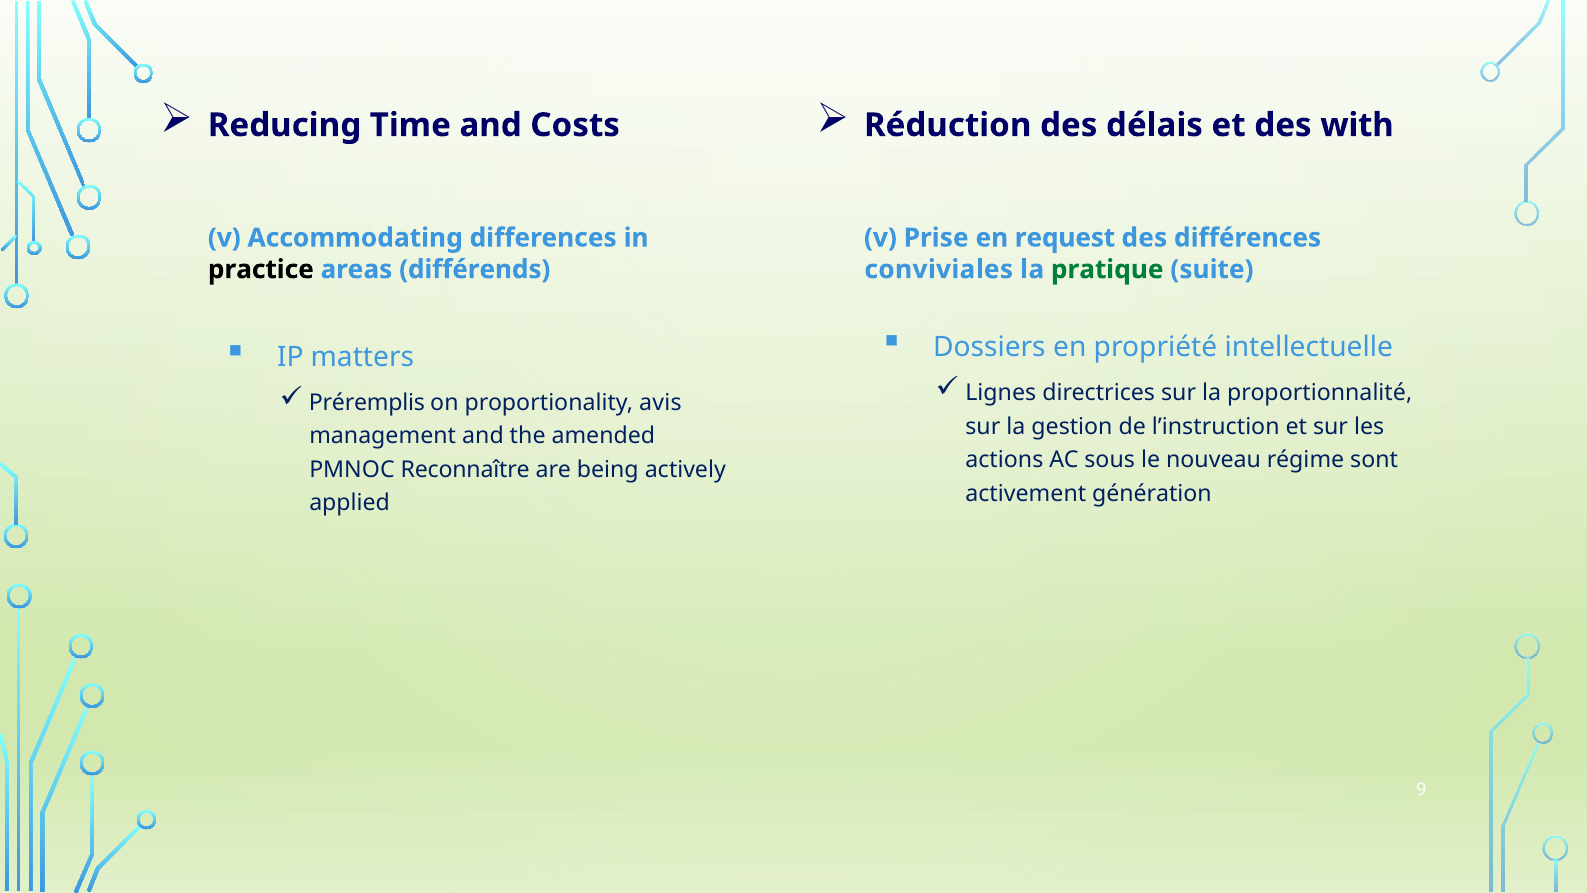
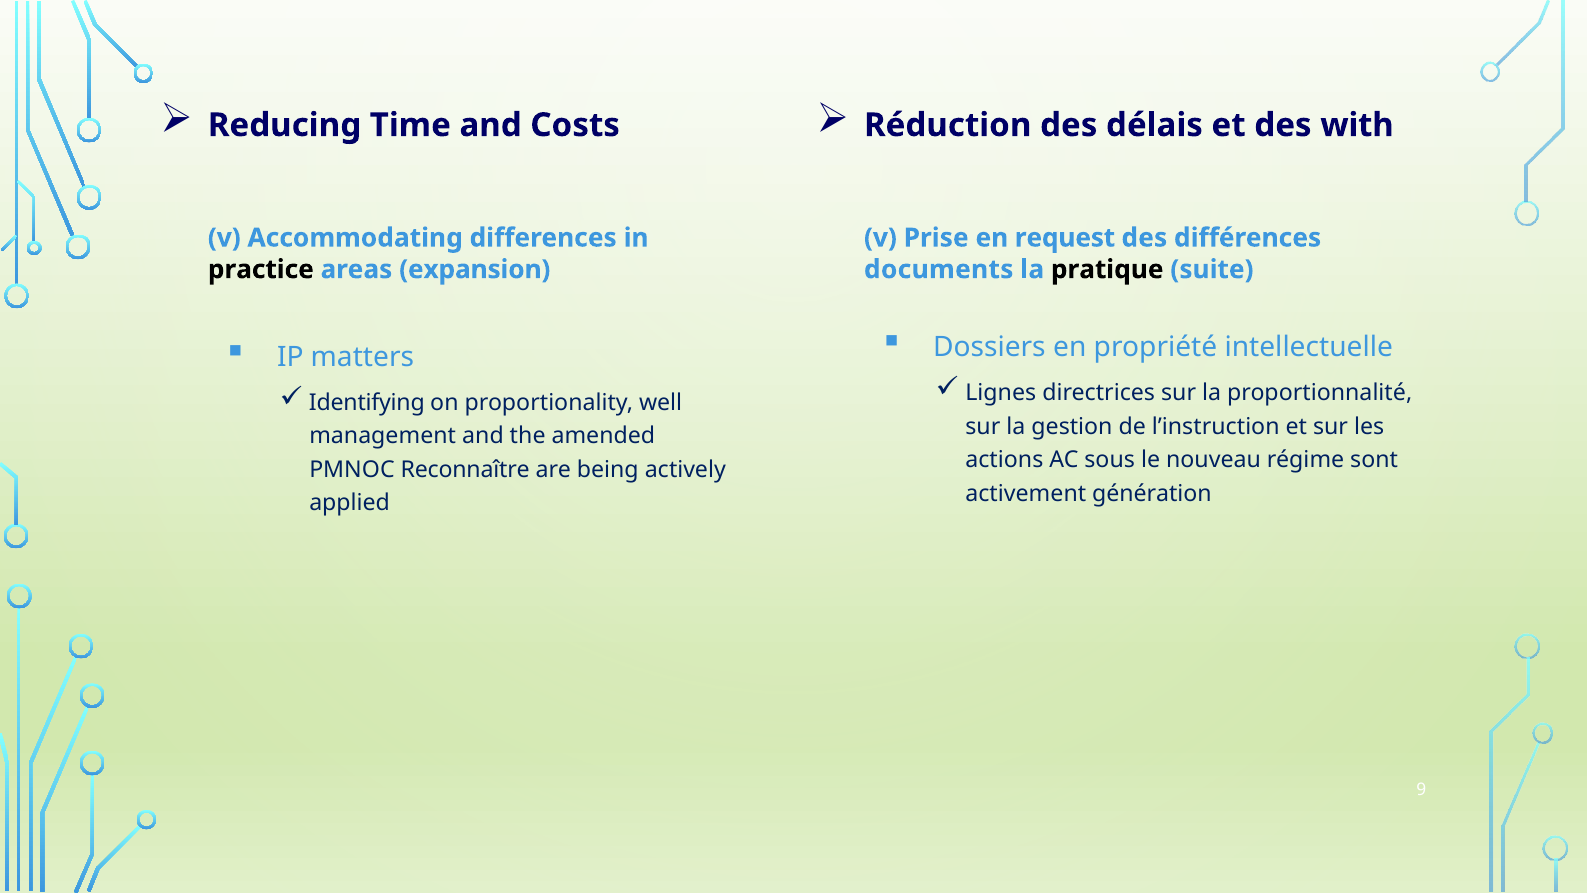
différends: différends -> expansion
conviviales: conviviales -> documents
pratique colour: green -> black
Préremplis: Préremplis -> Identifying
avis: avis -> well
